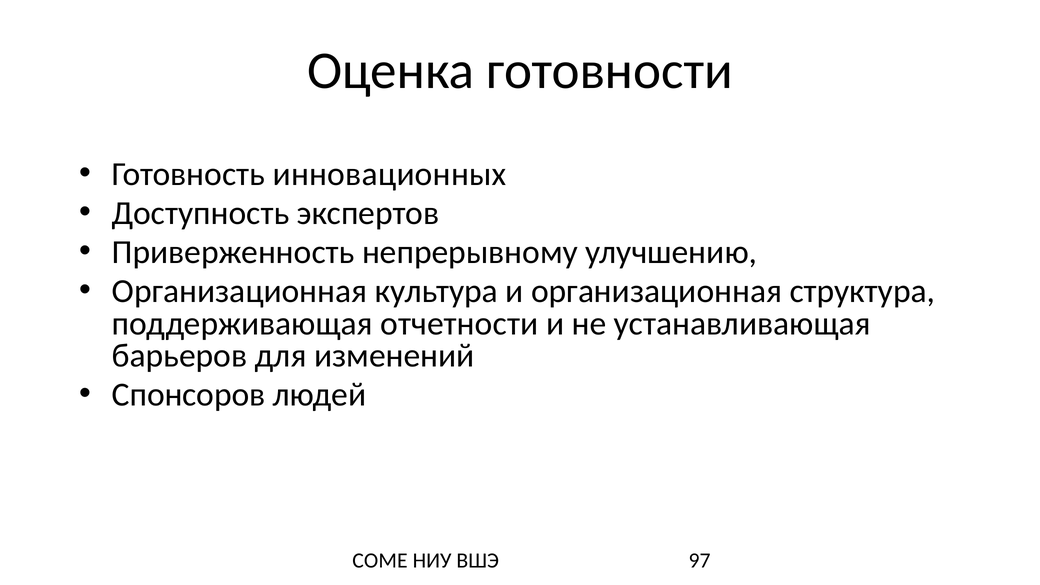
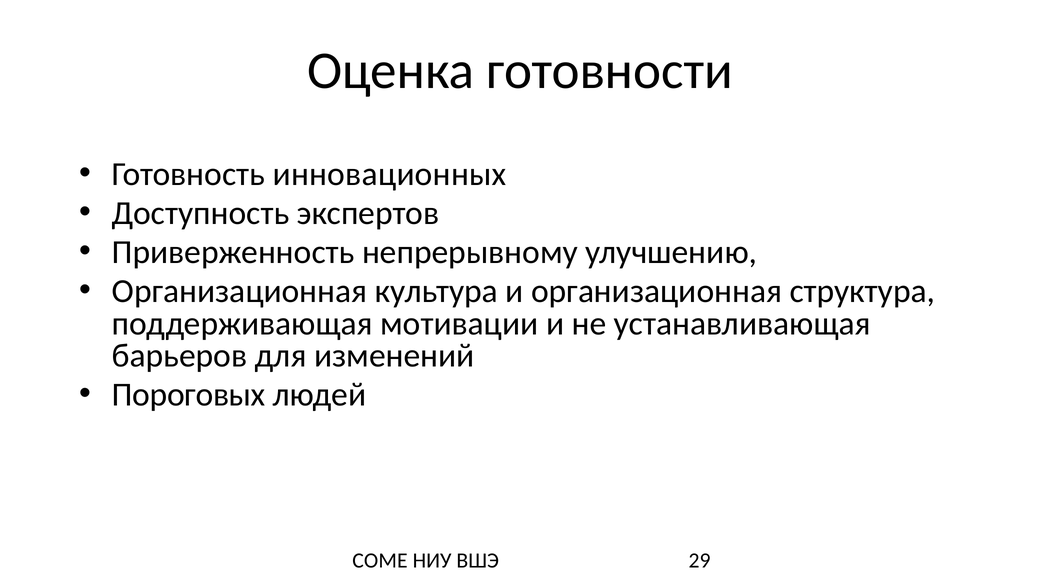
отчетности: отчетности -> мотивации
Спонсоров: Спонсоров -> Пороговых
97: 97 -> 29
